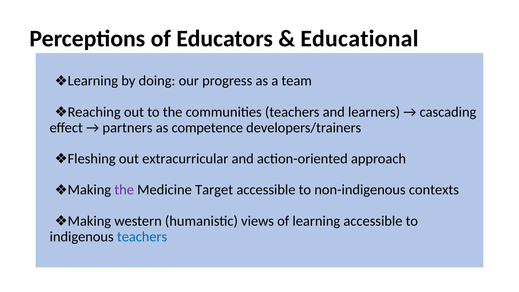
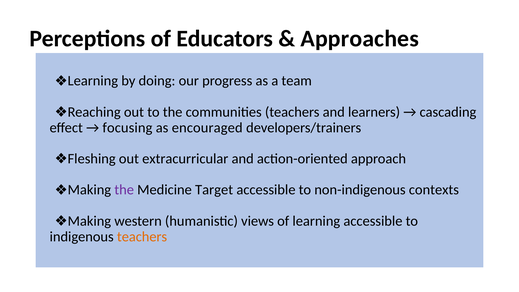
Educational: Educational -> Approaches
partners: partners -> focusing
competence: competence -> encouraged
teachers at (142, 237) colour: blue -> orange
